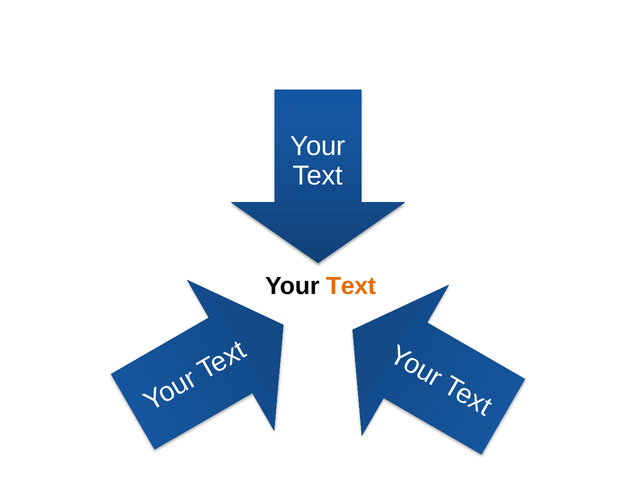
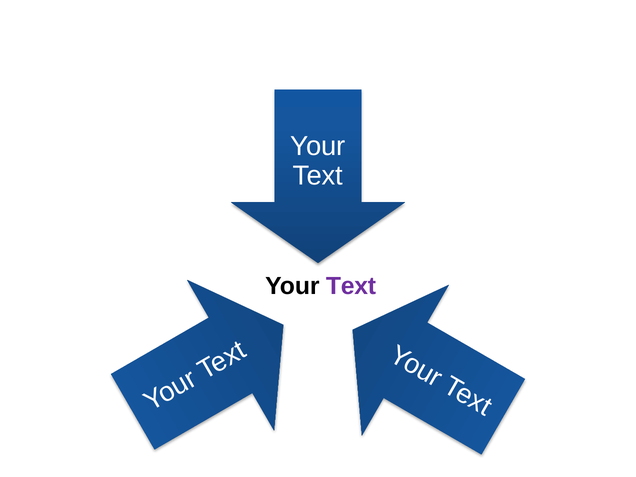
Text at (351, 286) colour: orange -> purple
